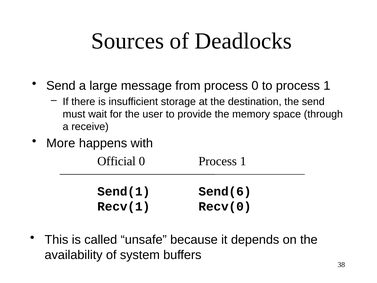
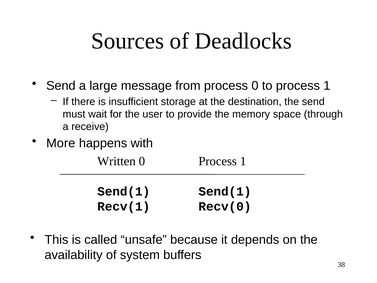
Official: Official -> Written
Send(6 at (225, 191): Send(6 -> Send(1
